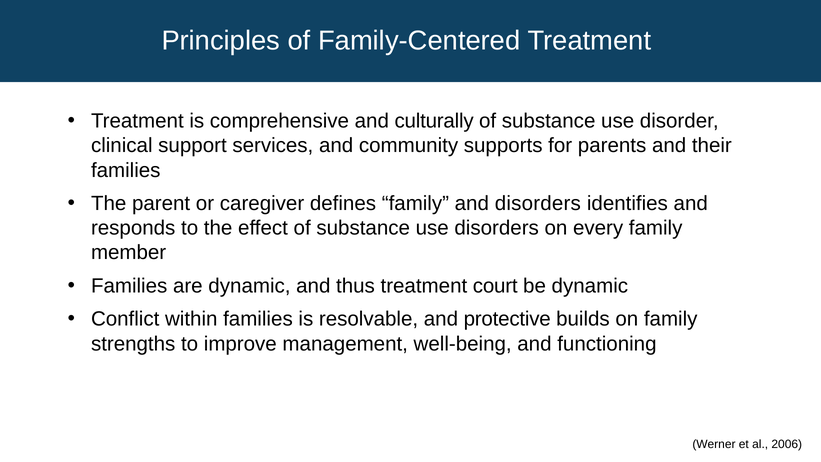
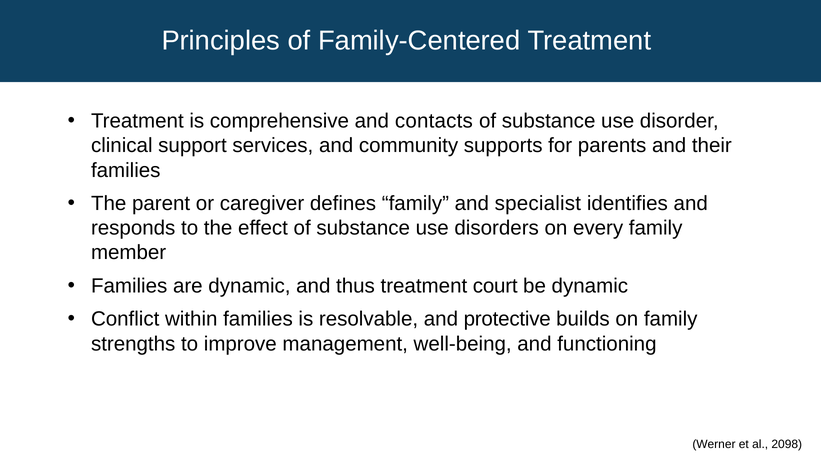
culturally: culturally -> contacts
and disorders: disorders -> specialist
2006: 2006 -> 2098
